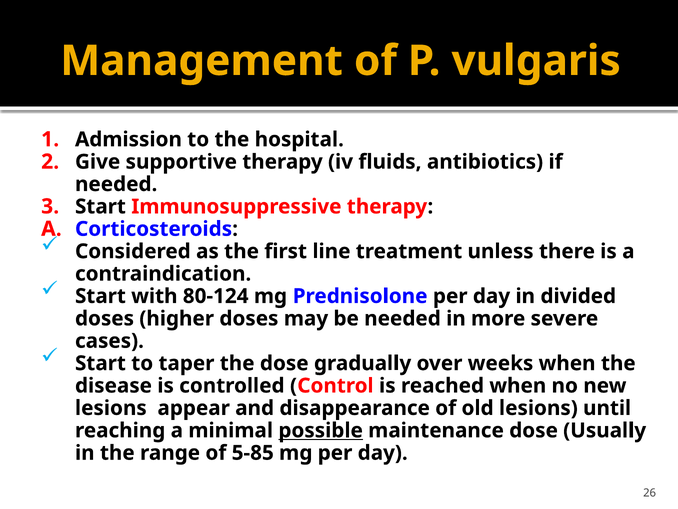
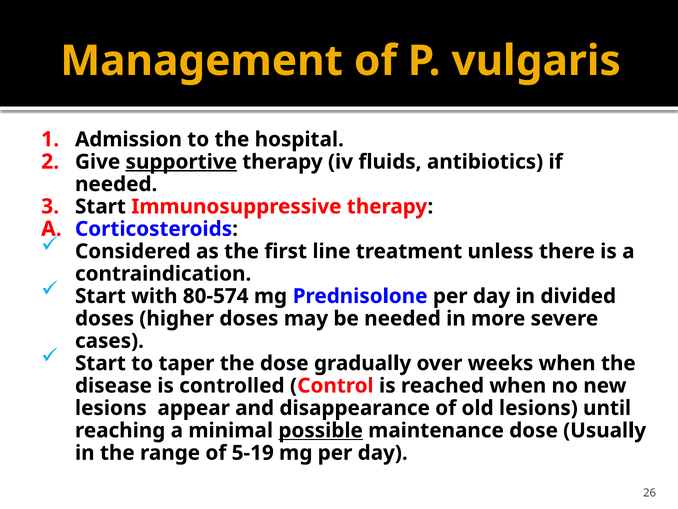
supportive underline: none -> present
80-124: 80-124 -> 80-574
5-85: 5-85 -> 5-19
